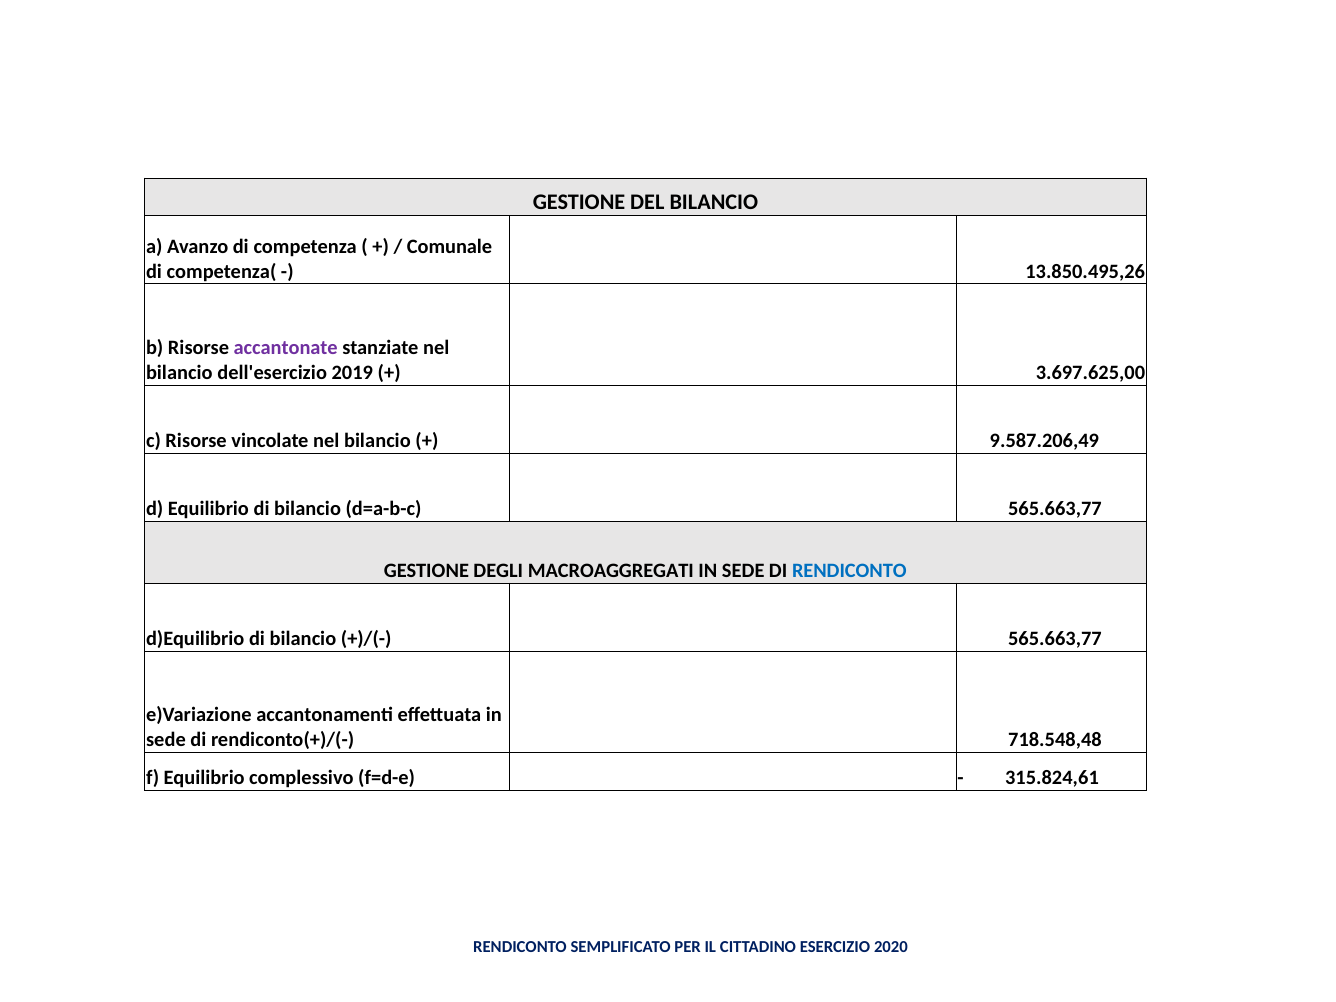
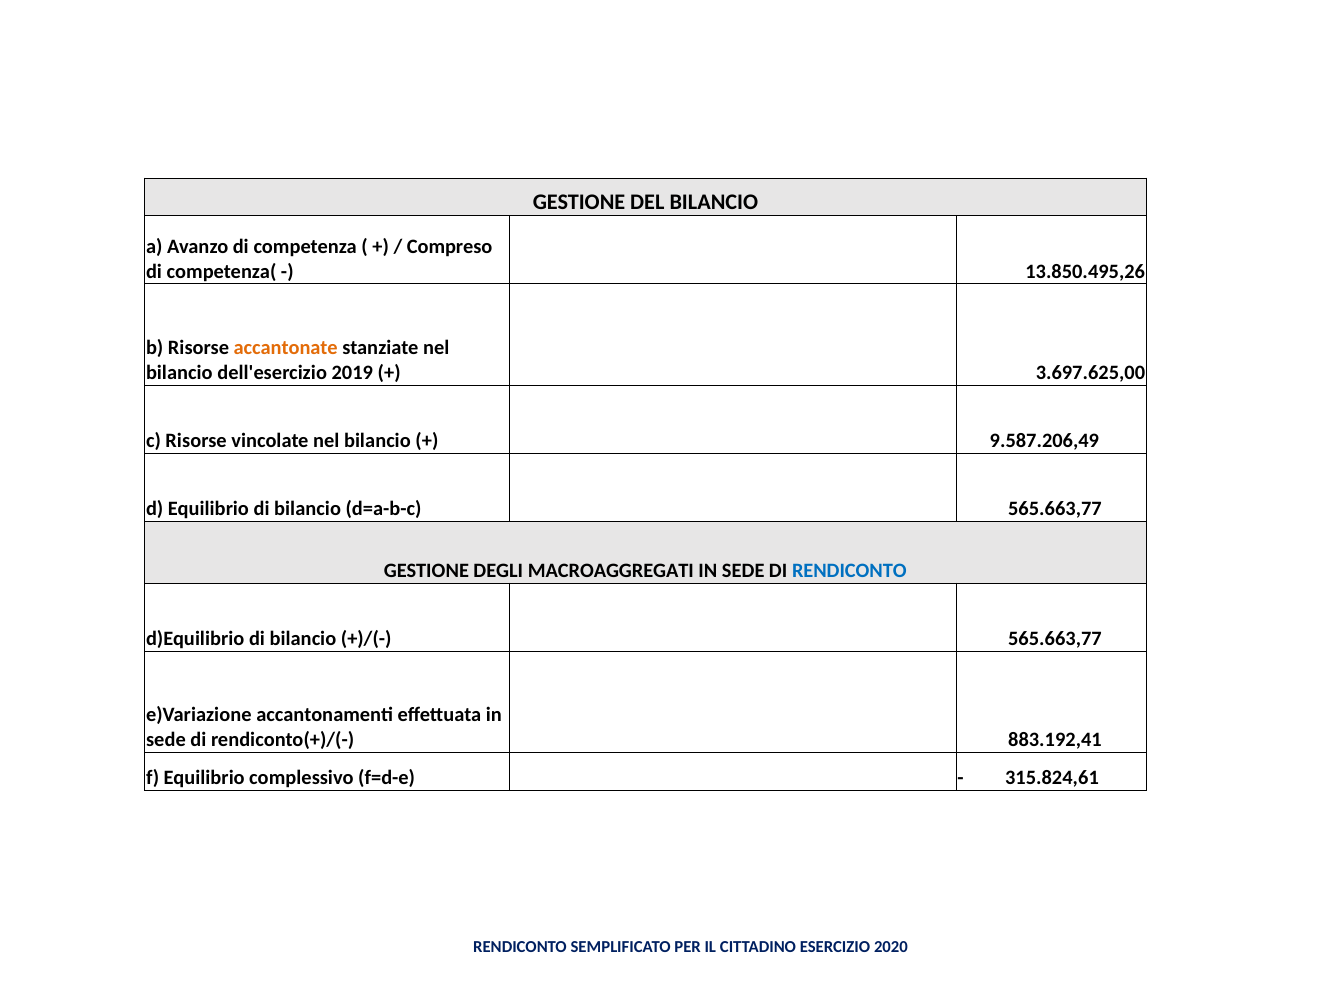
Comunale: Comunale -> Compreso
accantonate colour: purple -> orange
718.548,48: 718.548,48 -> 883.192,41
